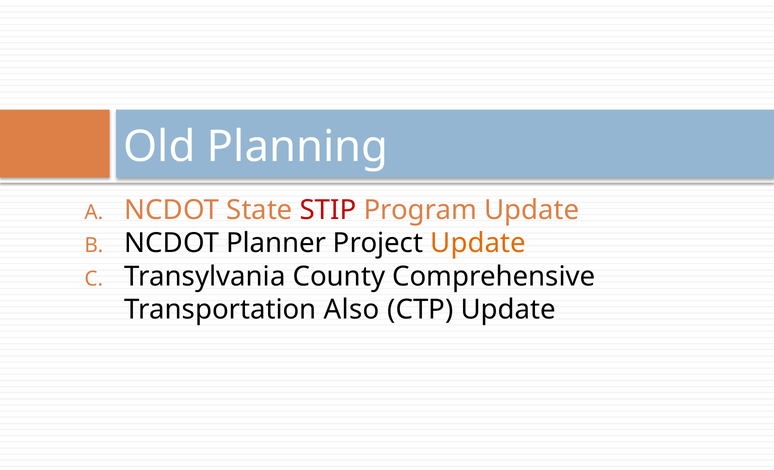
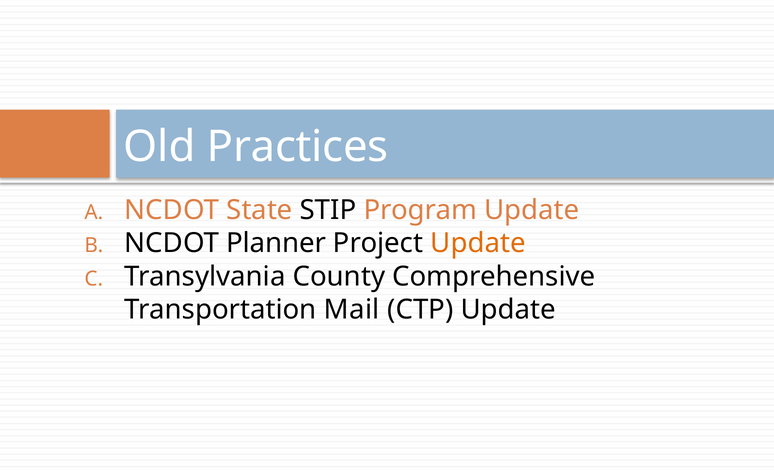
Planning: Planning -> Practices
STIP colour: red -> black
Also: Also -> Mail
